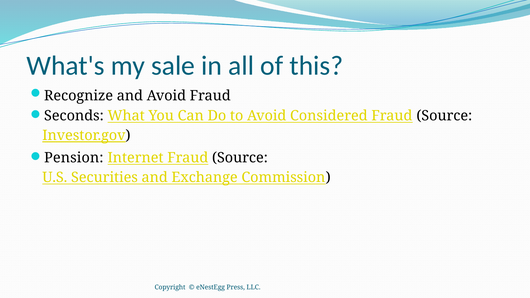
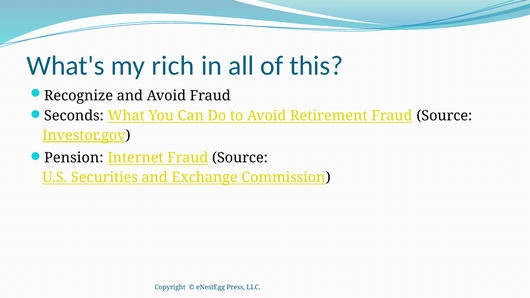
sale: sale -> rich
Considered: Considered -> Retirement
